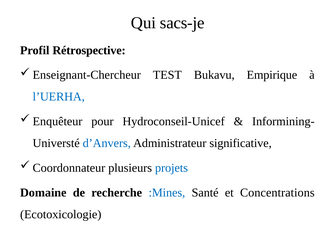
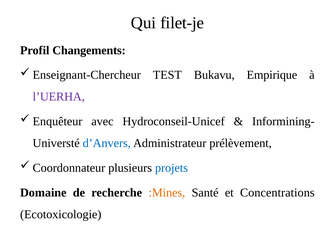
sacs-je: sacs-je -> filet-je
Rétrospective: Rétrospective -> Changements
l’UERHA colour: blue -> purple
pour: pour -> avec
significative: significative -> prélèvement
:Mines colour: blue -> orange
